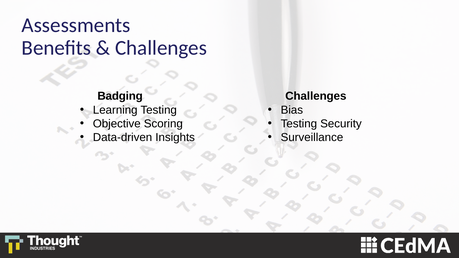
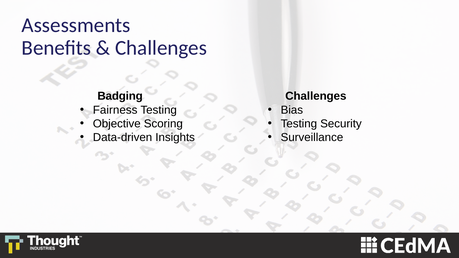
Learning: Learning -> Fairness
